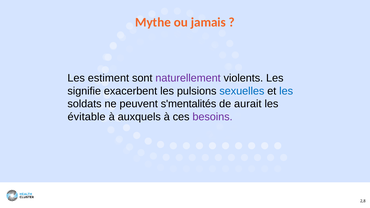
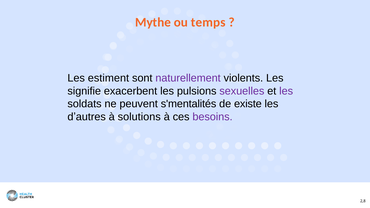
jamais: jamais -> temps
sexuelles colour: blue -> purple
les at (286, 91) colour: blue -> purple
aurait: aurait -> existe
évitable: évitable -> dʼautres
auxquels: auxquels -> solutions
